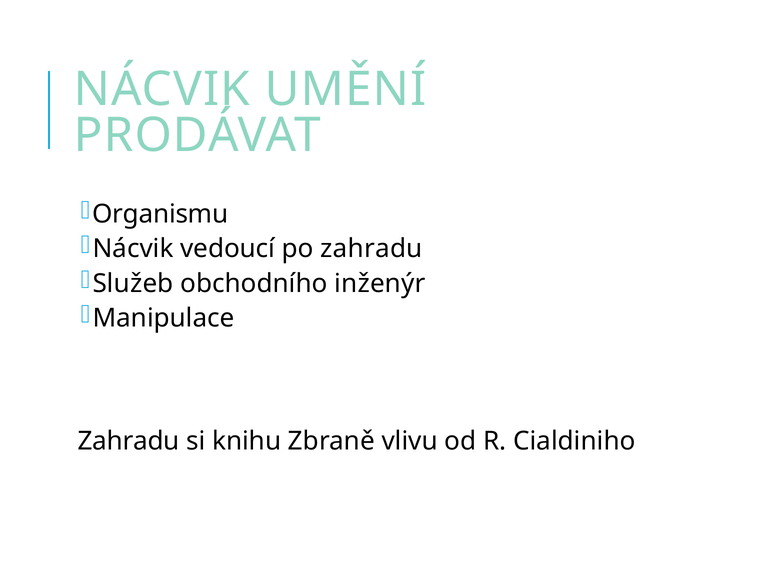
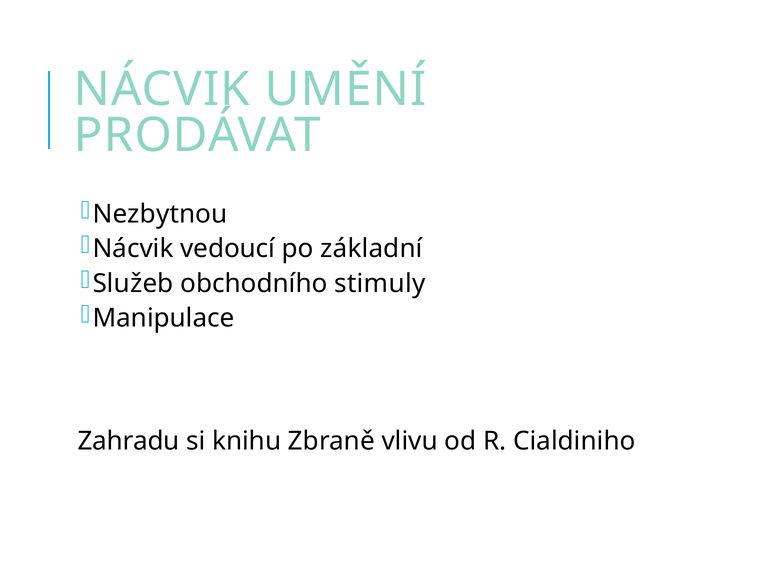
Organismu: Organismu -> Nezbytnou
po zahradu: zahradu -> základní
inženýr: inženýr -> stimuly
